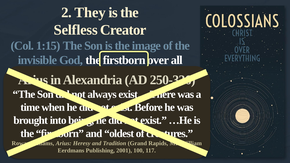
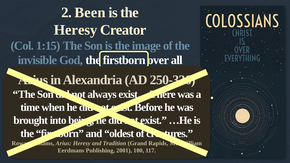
They: They -> Been
Selfless at (76, 30): Selfless -> Heresy
